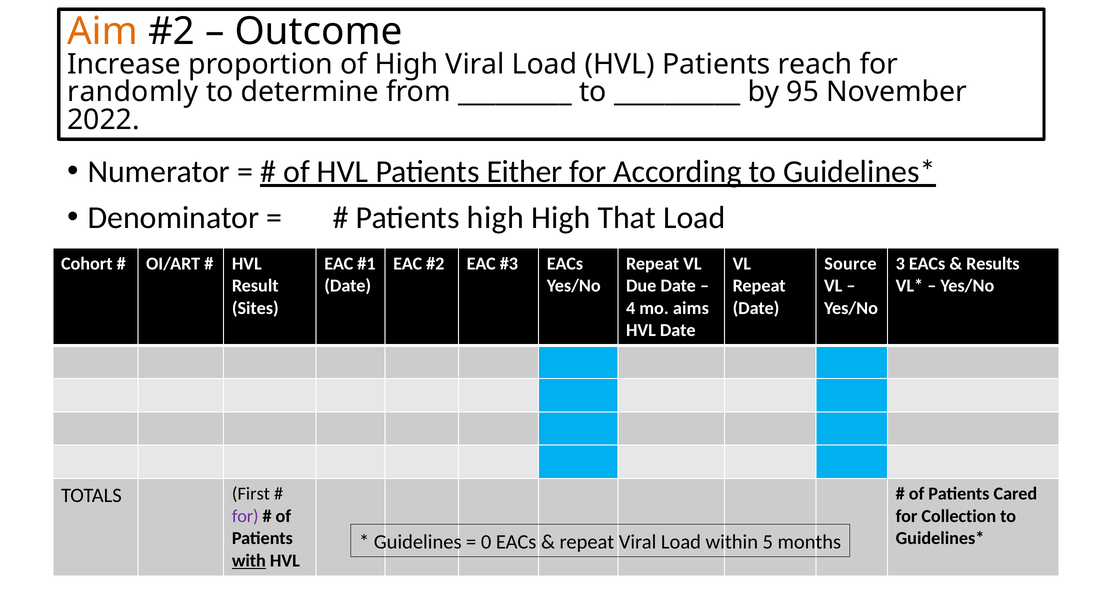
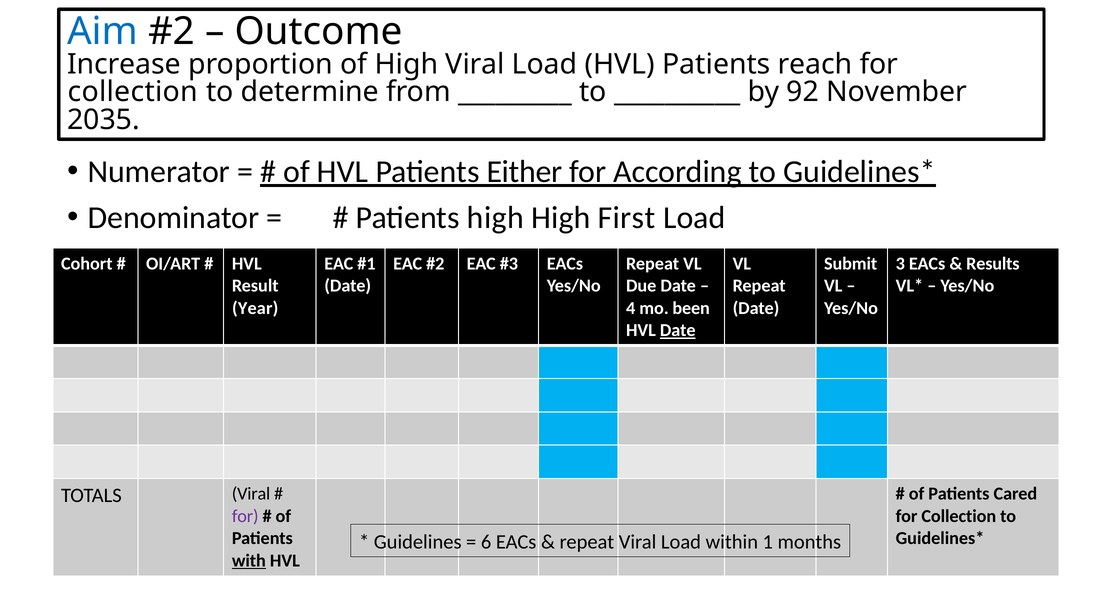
Aim colour: orange -> blue
randomly at (133, 92): randomly -> collection
95: 95 -> 92
2022: 2022 -> 2035
That: That -> First
Source: Source -> Submit
Sites: Sites -> Year
aims: aims -> been
Date at (678, 331) underline: none -> present
TOTALS First: First -> Viral
0: 0 -> 6
5: 5 -> 1
